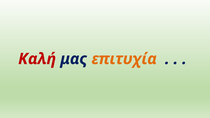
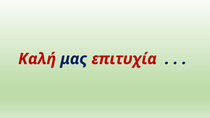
επιτυχία colour: orange -> red
